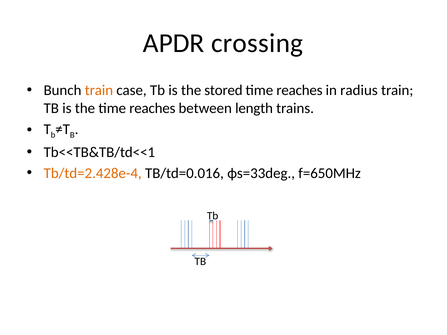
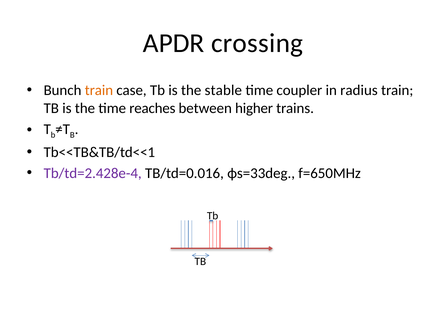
stored: stored -> stable
reaches at (299, 90): reaches -> coupler
length: length -> higher
Tb/td=2.428e-4 colour: orange -> purple
